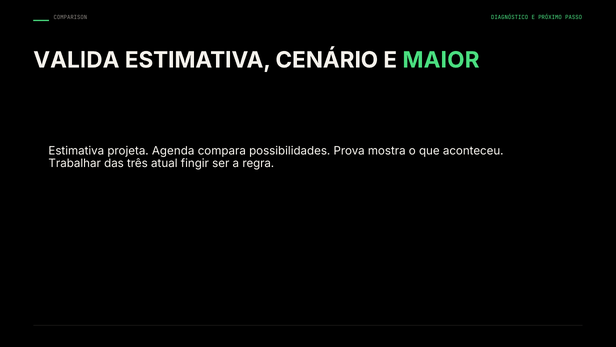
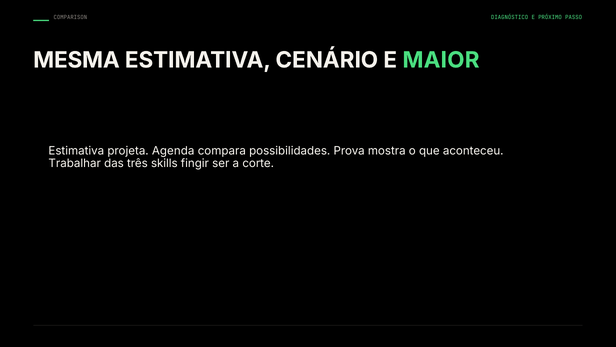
VALIDA: VALIDA -> MESMA
atual: atual -> skills
regra: regra -> corte
